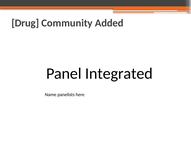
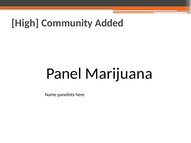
Drug: Drug -> High
Integrated: Integrated -> Marijuana
